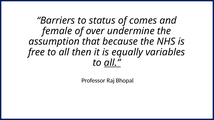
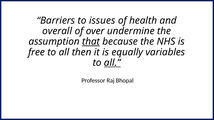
status: status -> issues
comes: comes -> health
female: female -> overall
that underline: none -> present
